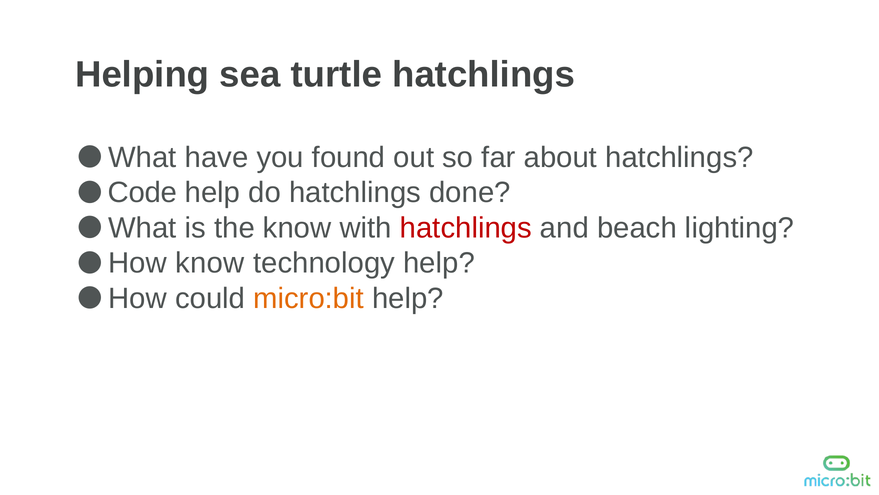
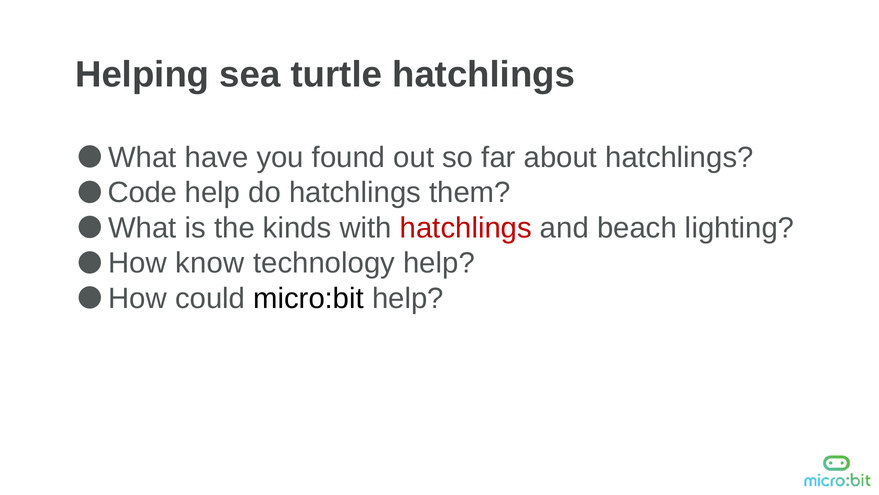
done: done -> them
the know: know -> kinds
micro:bit colour: orange -> black
